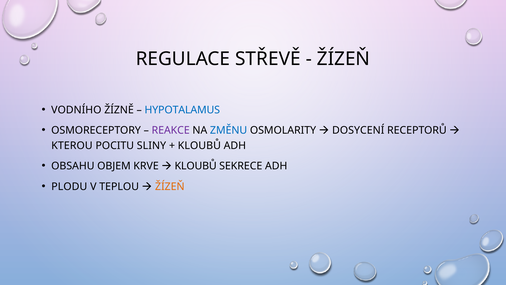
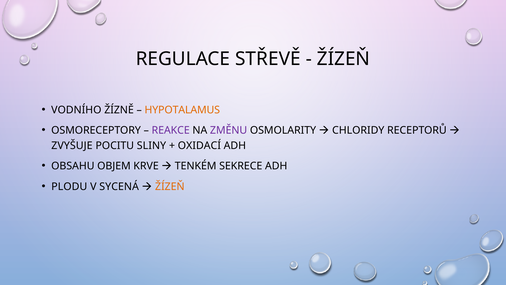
HYPOTALAMUS colour: blue -> orange
ZMĚNU colour: blue -> purple
DOSYCENÍ: DOSYCENÍ -> CHLORIDY
KTEROU: KTEROU -> ZVYŠUJE
KLOUBŮ at (199, 145): KLOUBŮ -> OXIDACÍ
KLOUBŮ at (196, 166): KLOUBŮ -> TENKÉM
TEPLOU: TEPLOU -> SYCENÁ
